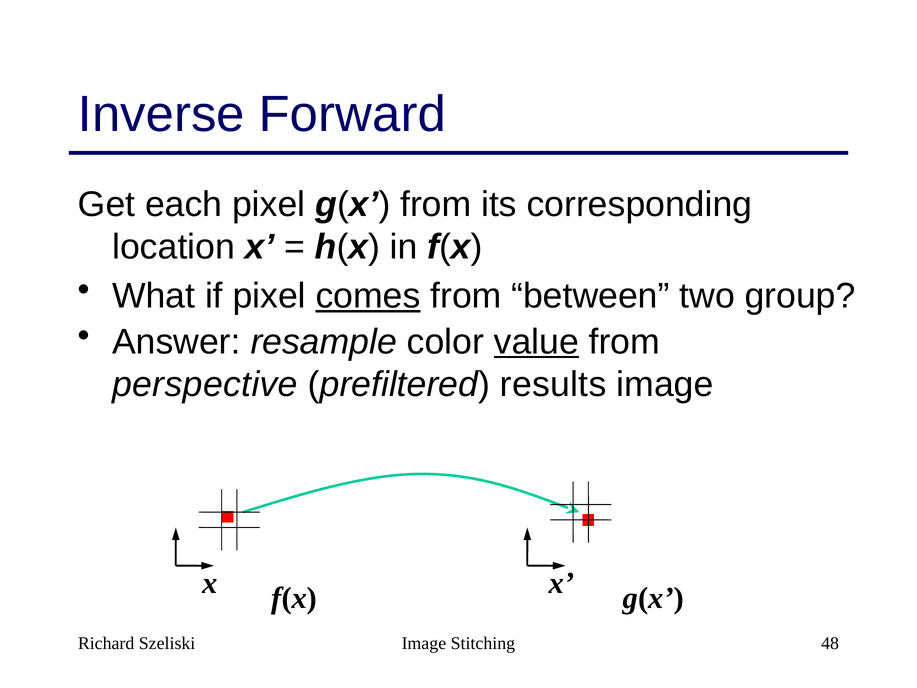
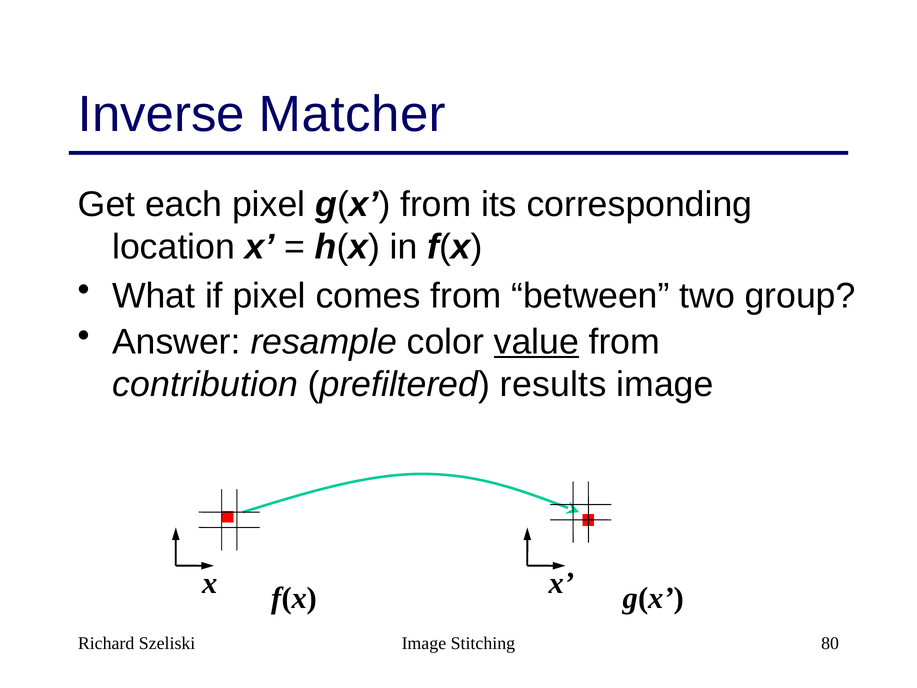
Forward: Forward -> Matcher
comes underline: present -> none
perspective: perspective -> contribution
48: 48 -> 80
